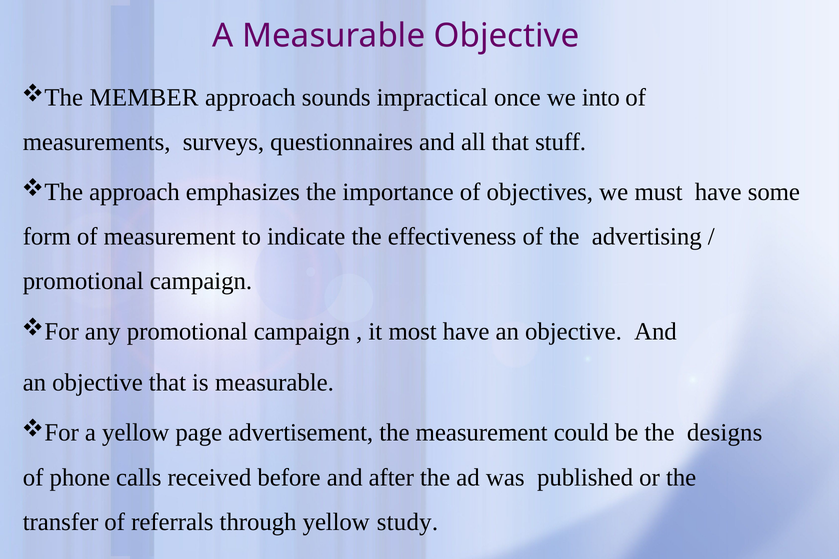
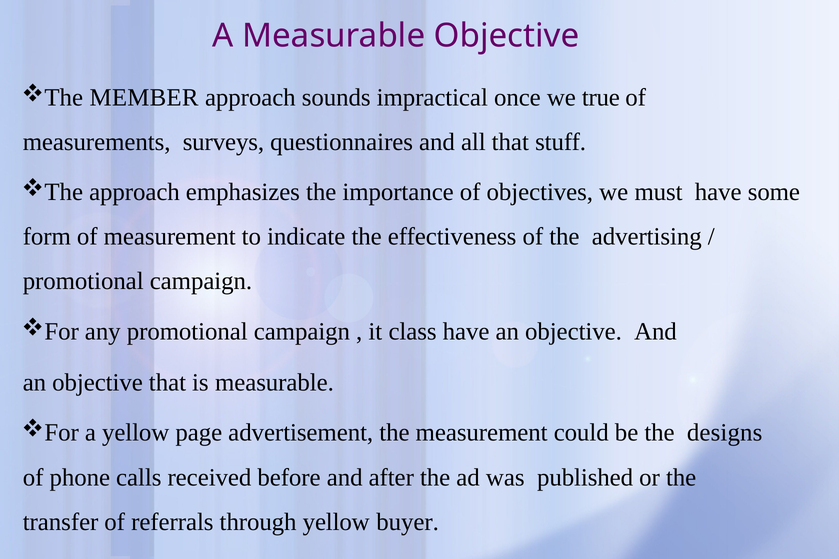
into: into -> true
most: most -> class
study: study -> buyer
